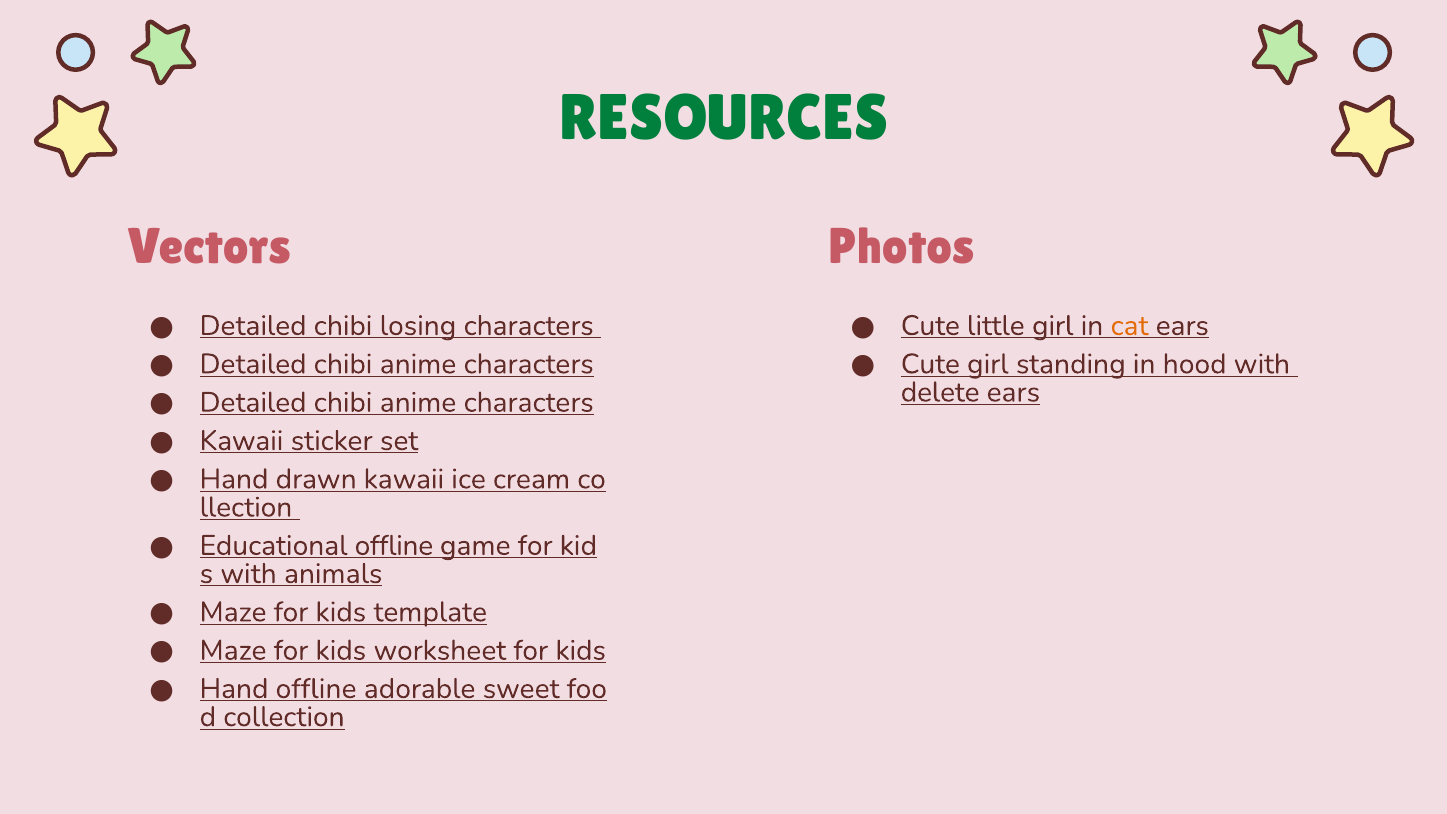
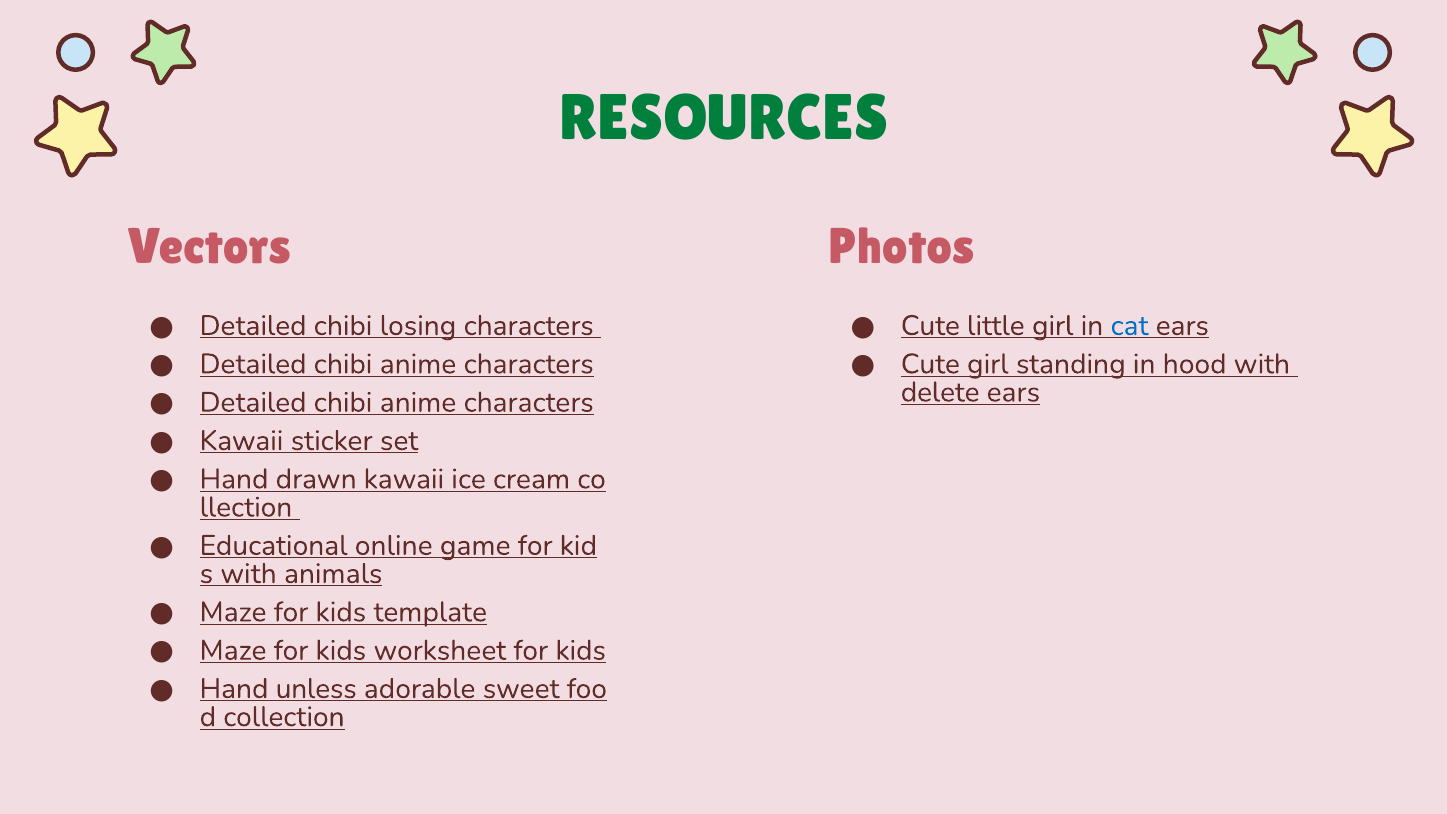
cat colour: orange -> blue
Educational offline: offline -> online
Hand offline: offline -> unless
